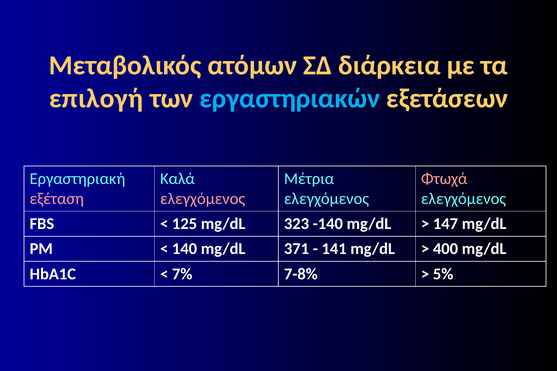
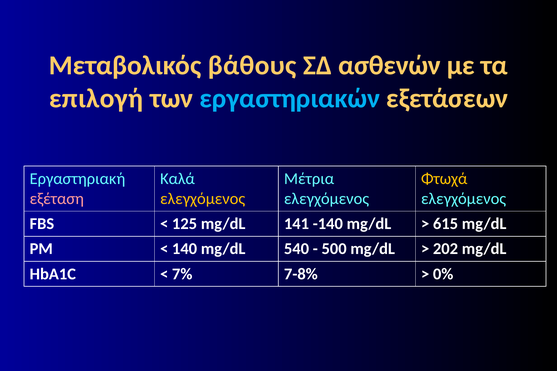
ατόμων: ατόμων -> βάθους
διάρκεια: διάρκεια -> ασθενών
Φτωχά colour: pink -> yellow
ελεγχόμενος at (203, 199) colour: pink -> yellow
323: 323 -> 141
147: 147 -> 615
371: 371 -> 540
141: 141 -> 500
400: 400 -> 202
5%: 5% -> 0%
